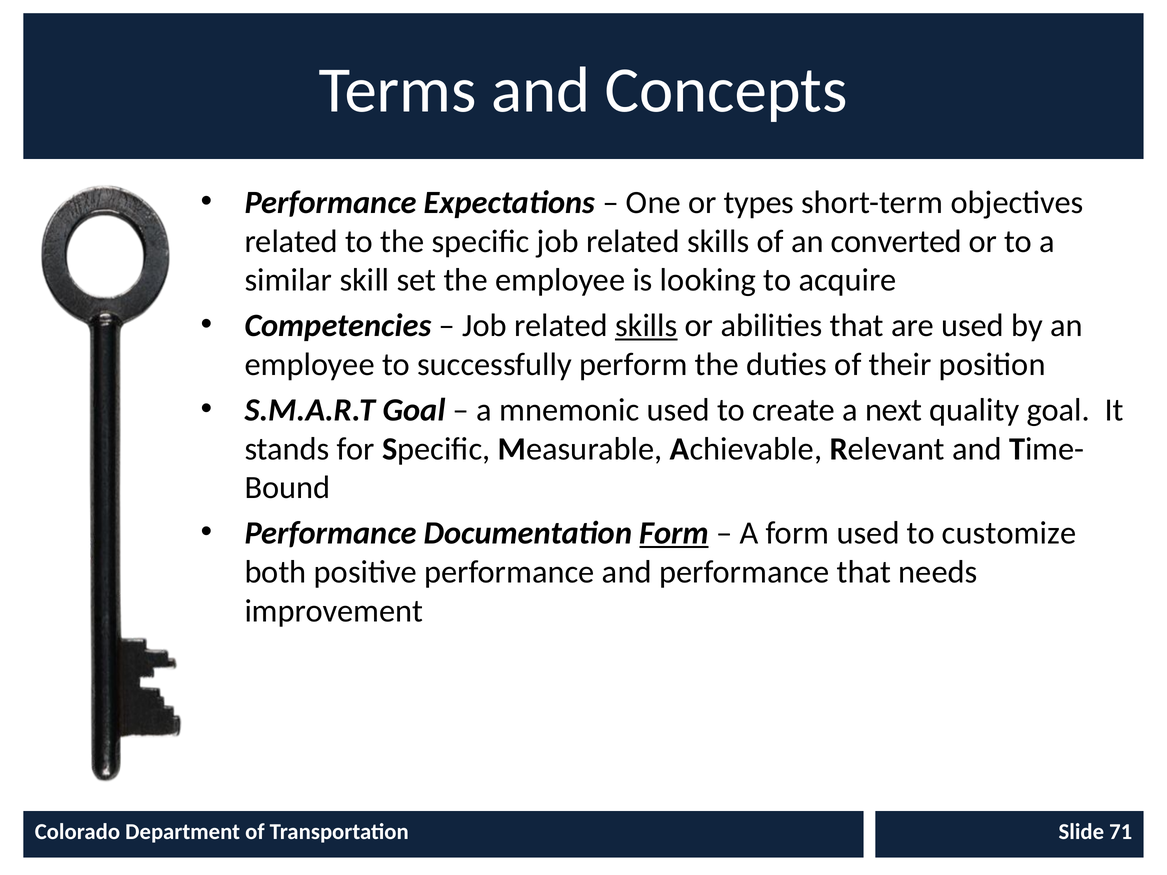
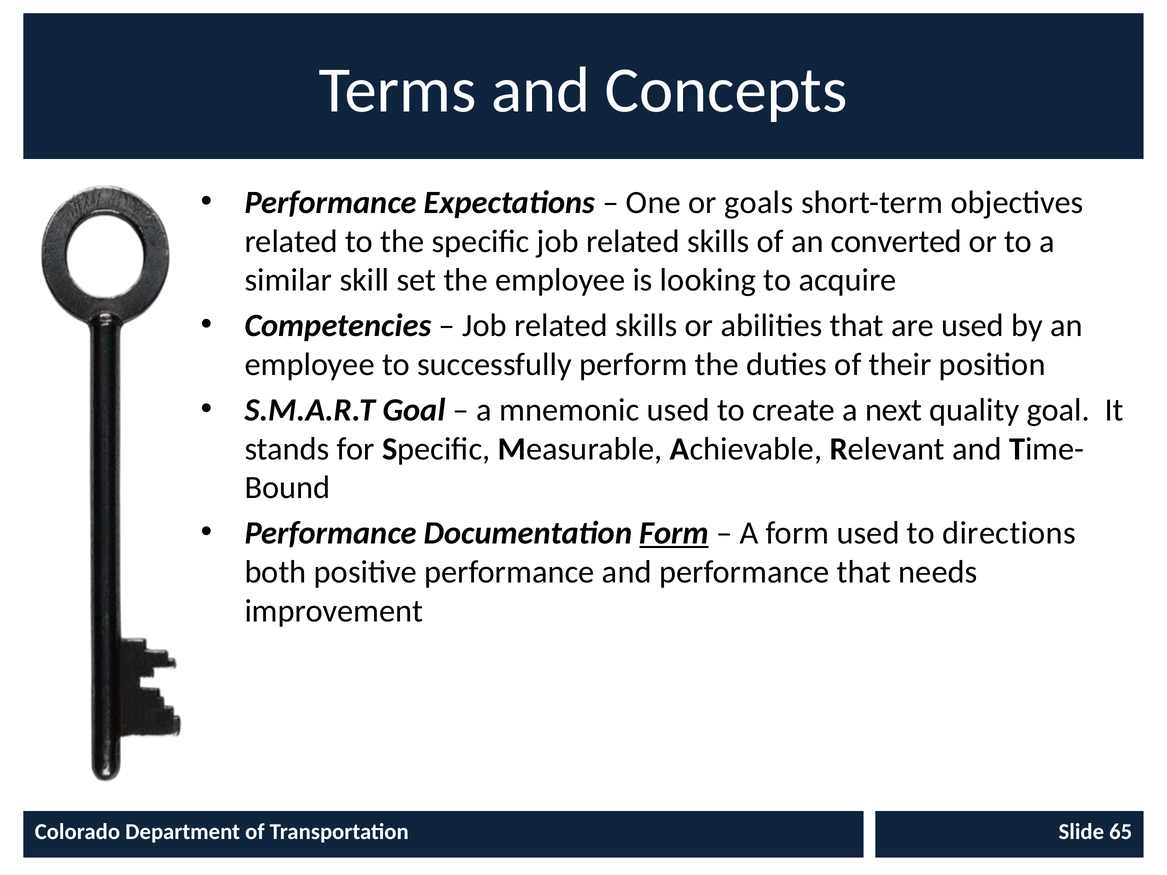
types: types -> goals
skills at (646, 326) underline: present -> none
customize: customize -> directions
71: 71 -> 65
